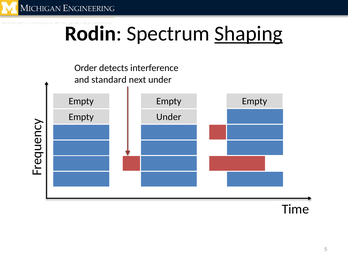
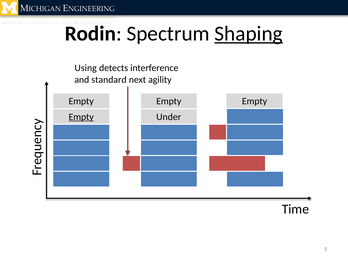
Order: Order -> Using
next under: under -> agility
Empty at (81, 117) underline: none -> present
